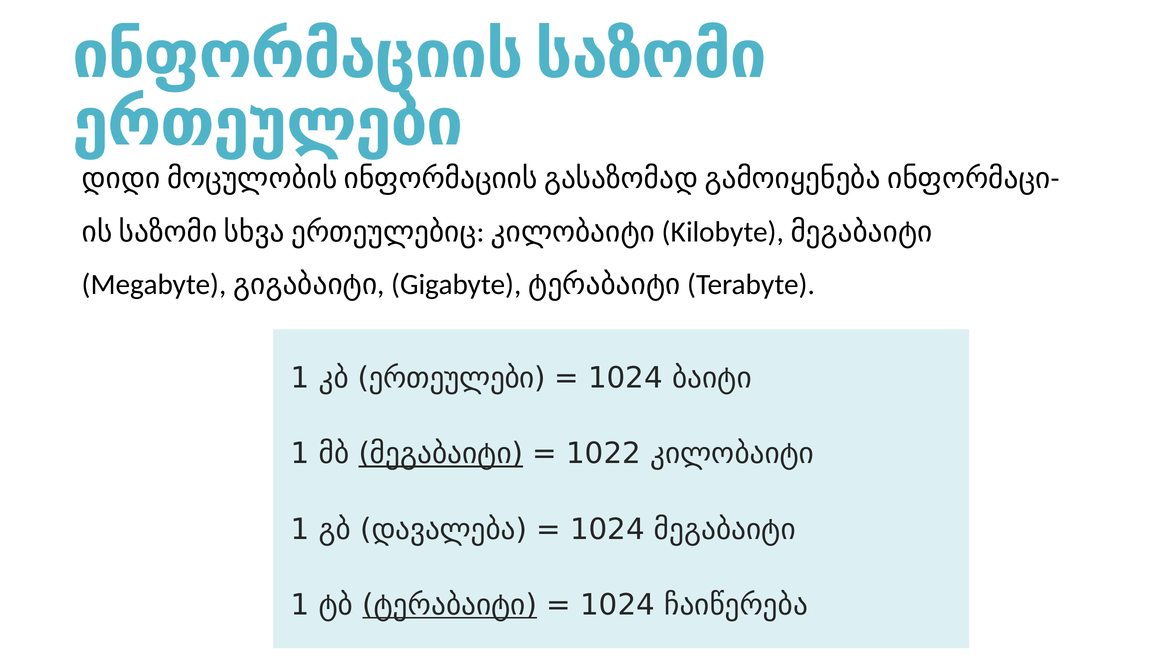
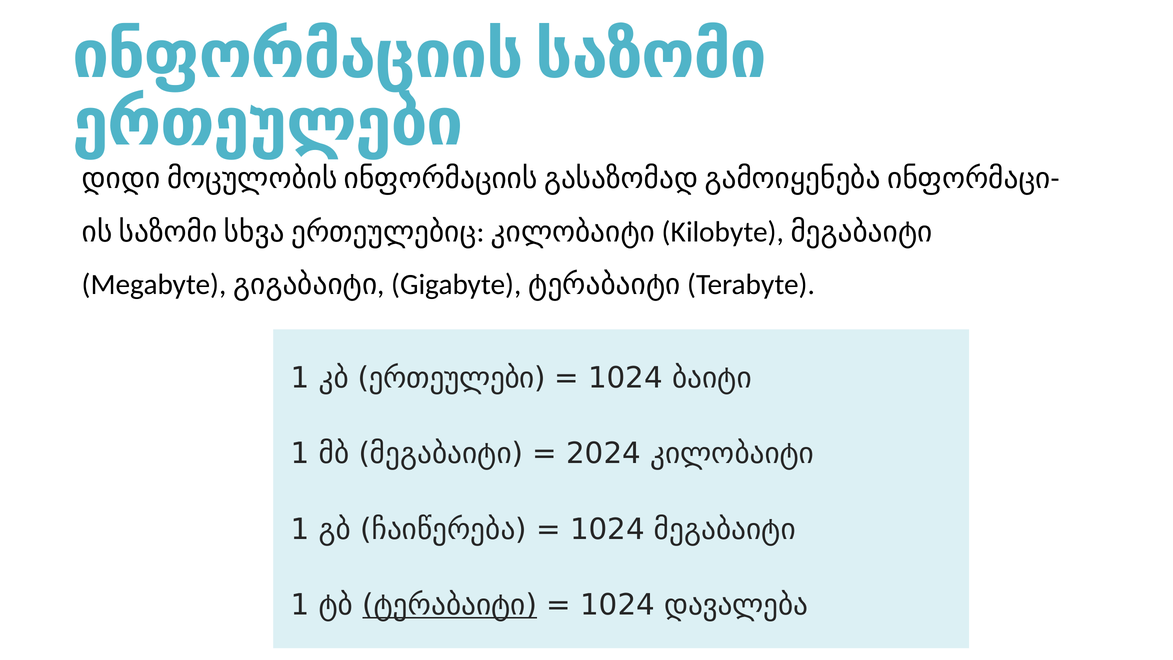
მეგაბაიტი at (441, 454) underline: present -> none
1022: 1022 -> 2024
დავალება: დავალება -> ჩაიწერება
ჩაიწერება: ჩაიწერება -> დავალება
